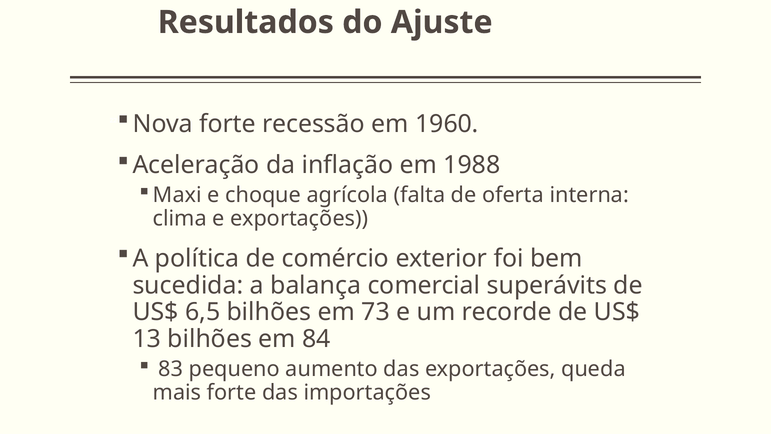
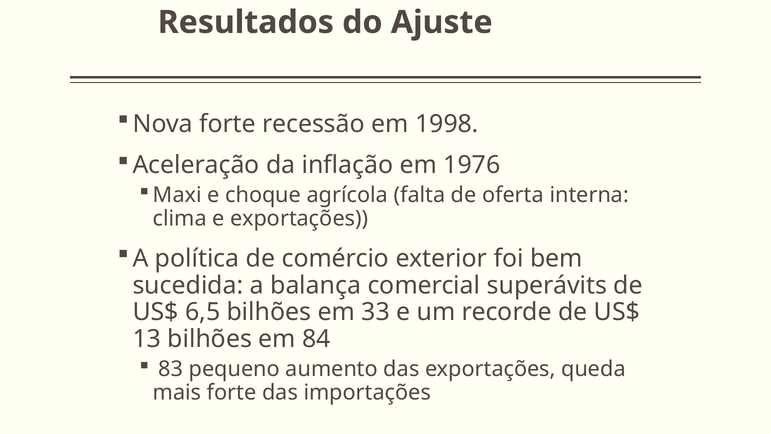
1960: 1960 -> 1998
1988: 1988 -> 1976
73: 73 -> 33
